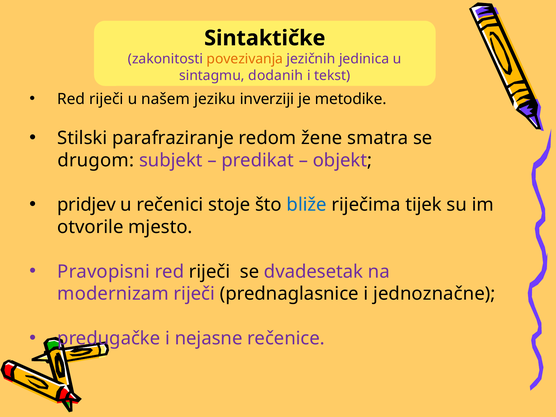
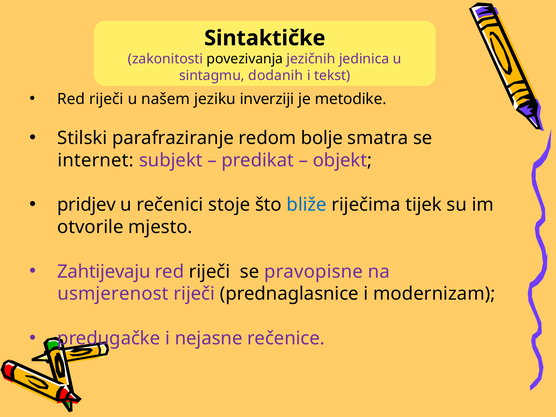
povezivanja colour: orange -> black
žene: žene -> bolje
drugom: drugom -> internet
Pravopisni: Pravopisni -> Zahtijevaju
dvadesetak: dvadesetak -> pravopisne
modernizam: modernizam -> usmjerenost
jednoznačne: jednoznačne -> modernizam
